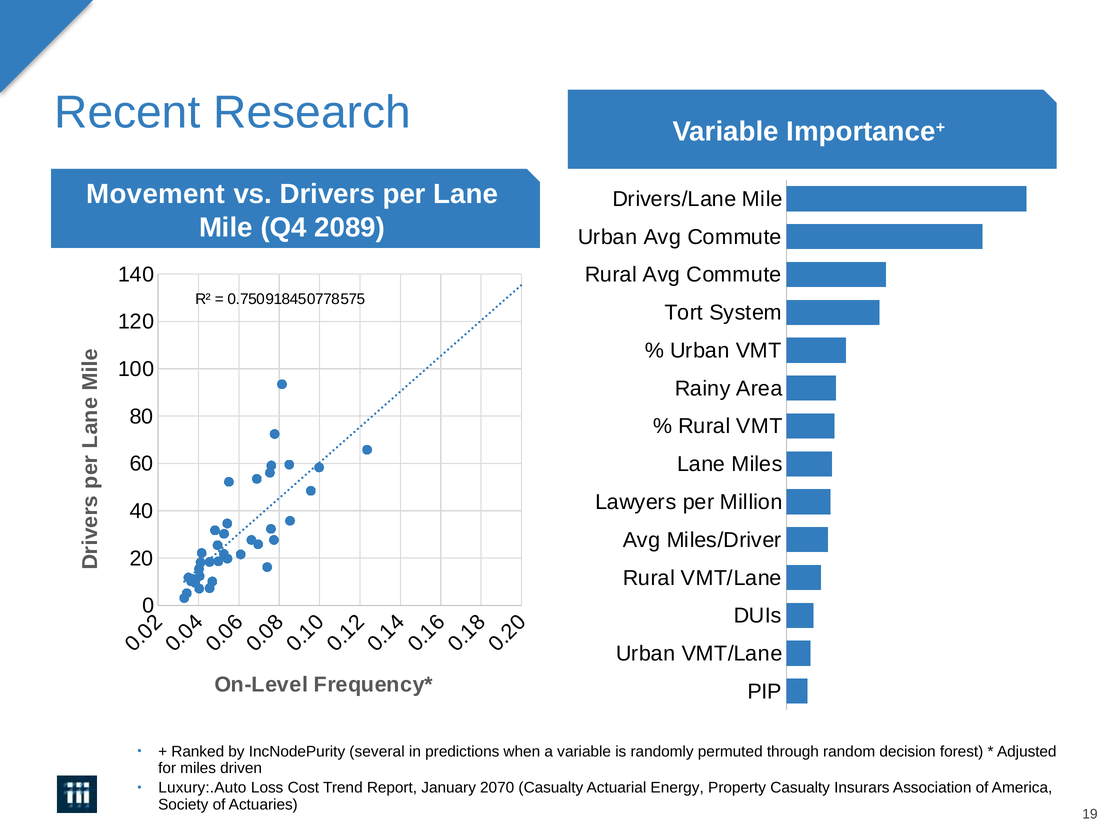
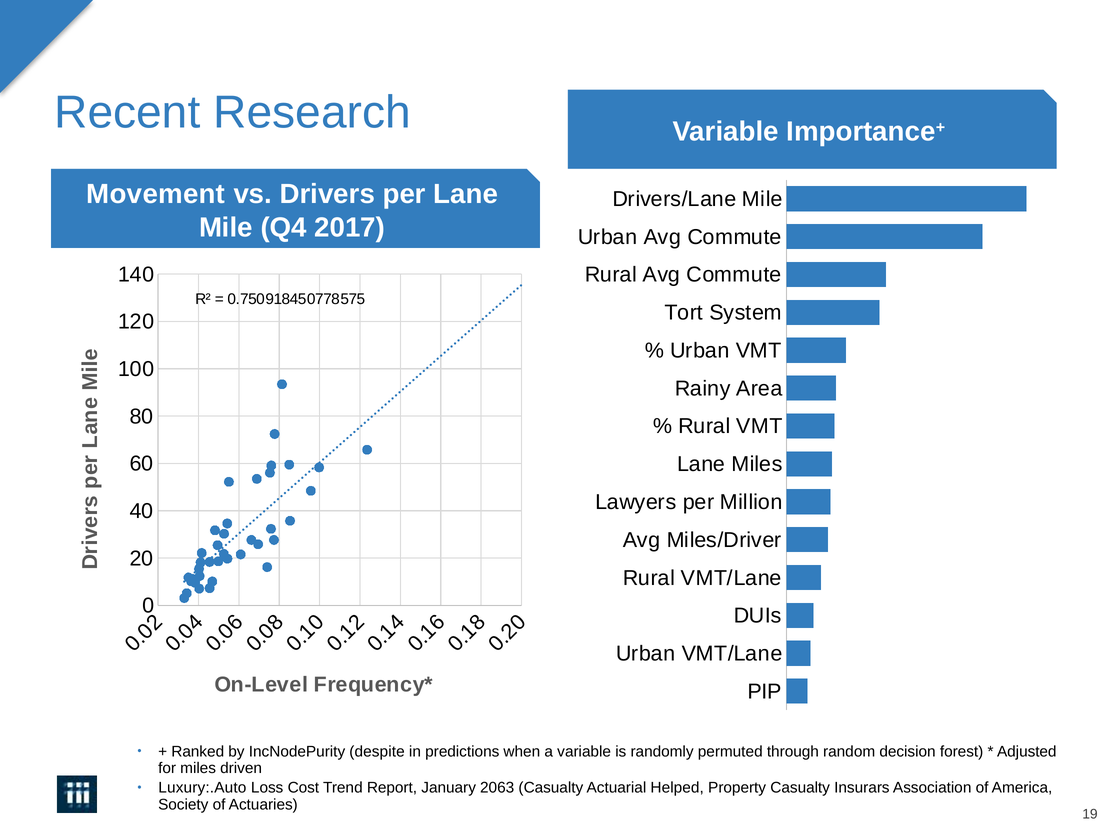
2089: 2089 -> 2017
several: several -> despite
2070: 2070 -> 2063
Energy: Energy -> Helped
